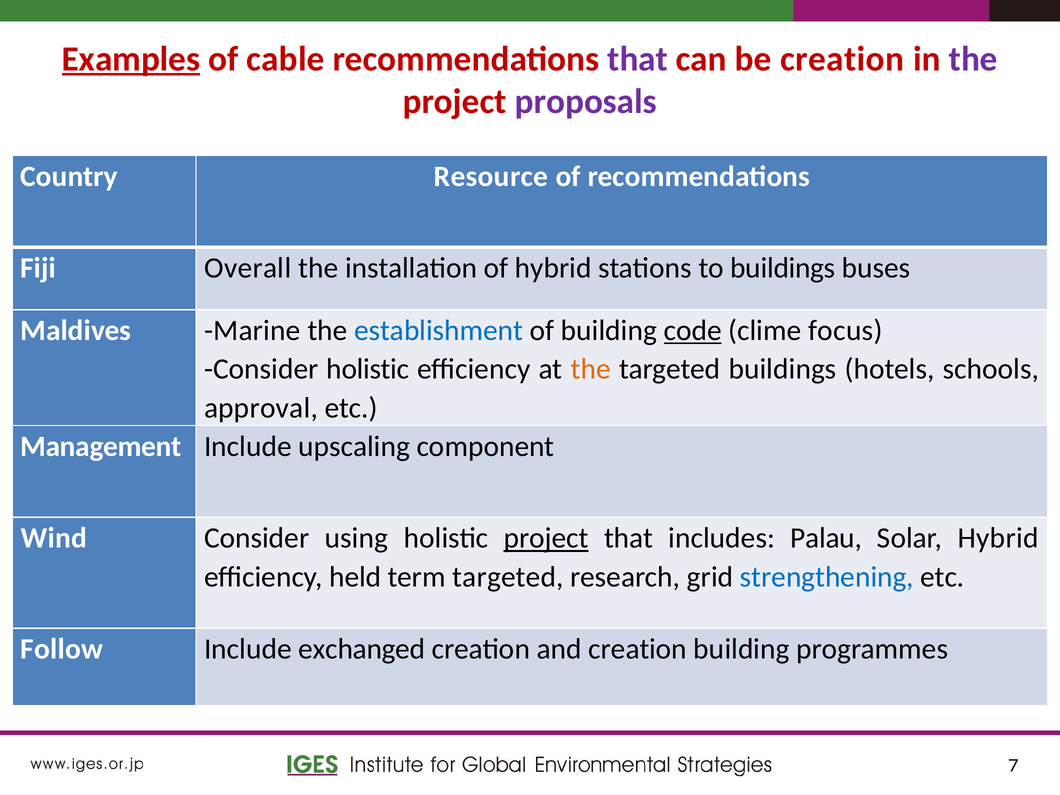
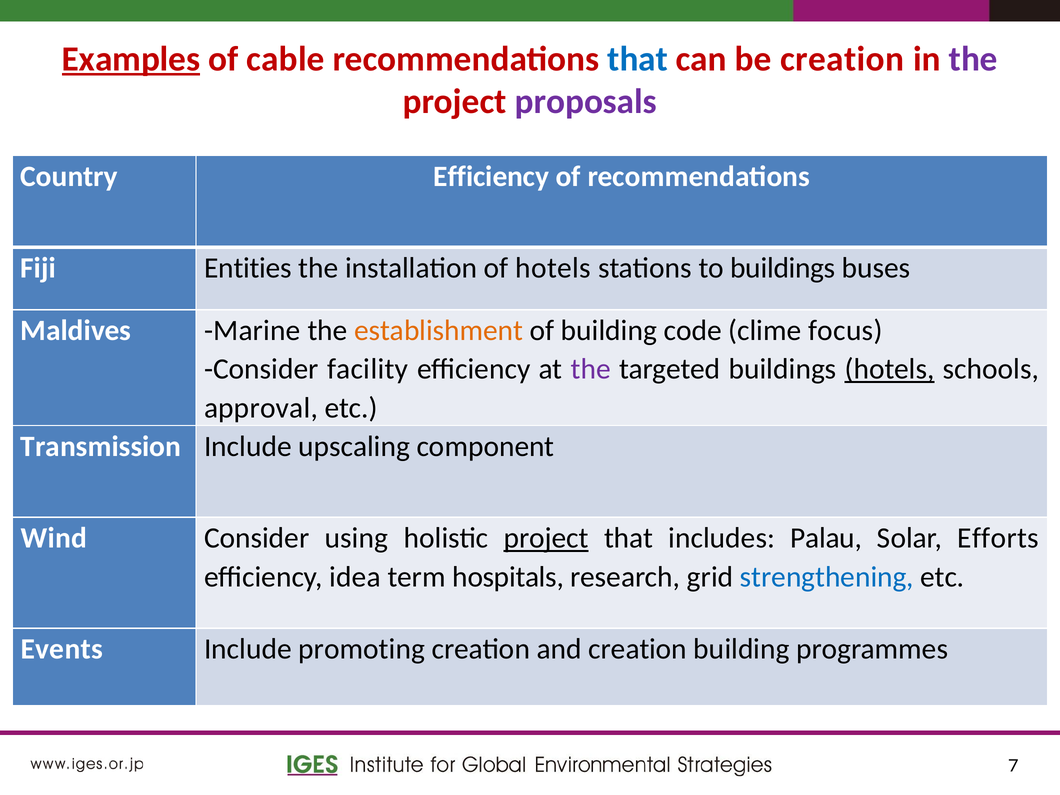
that at (638, 59) colour: purple -> blue
Country Resource: Resource -> Efficiency
Overall: Overall -> Entities
of hybrid: hybrid -> hotels
establishment colour: blue -> orange
code underline: present -> none
Consider holistic: holistic -> facility
the at (591, 369) colour: orange -> purple
hotels at (890, 369) underline: none -> present
Management: Management -> Transmission
Solar Hybrid: Hybrid -> Efforts
held: held -> idea
term targeted: targeted -> hospitals
Follow: Follow -> Events
exchanged: exchanged -> promoting
